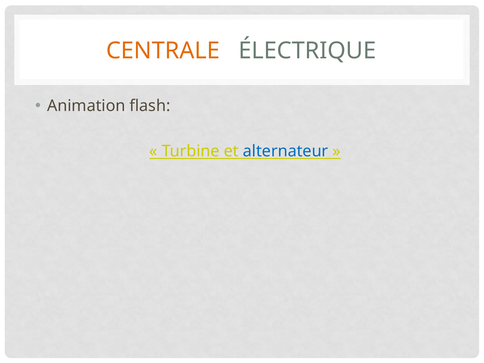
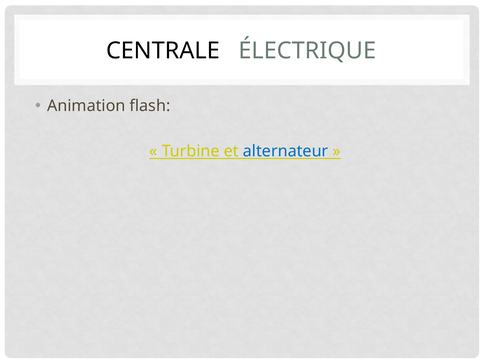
CENTRALE colour: orange -> black
